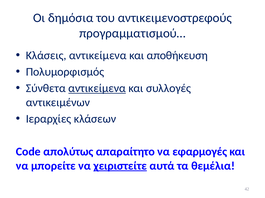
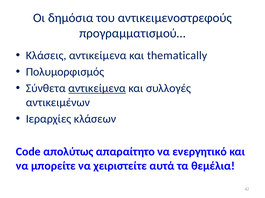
αποθήκευση: αποθήκευση -> thematically
εφαρμογές: εφαρμογές -> ενεργητικό
χειριστείτε underline: present -> none
